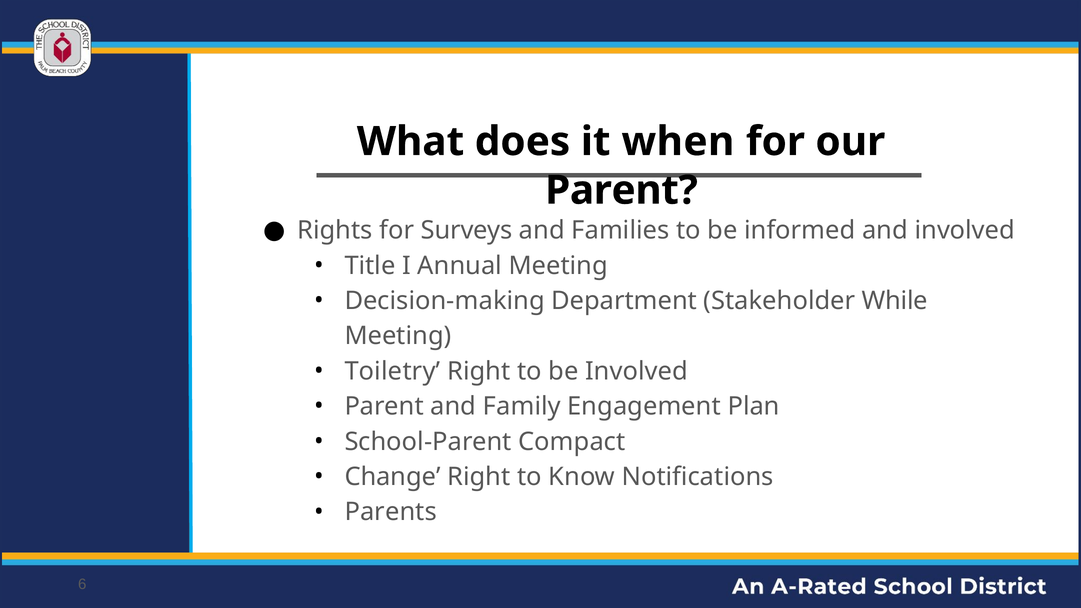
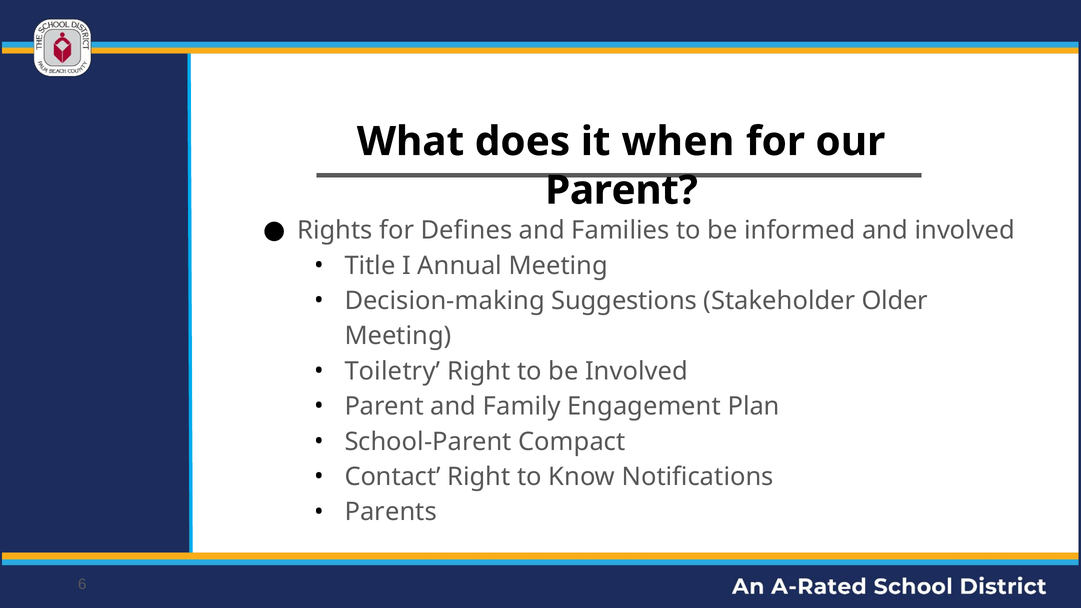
Surveys: Surveys -> Defines
Department: Department -> Suggestions
While: While -> Older
Change: Change -> Contact
